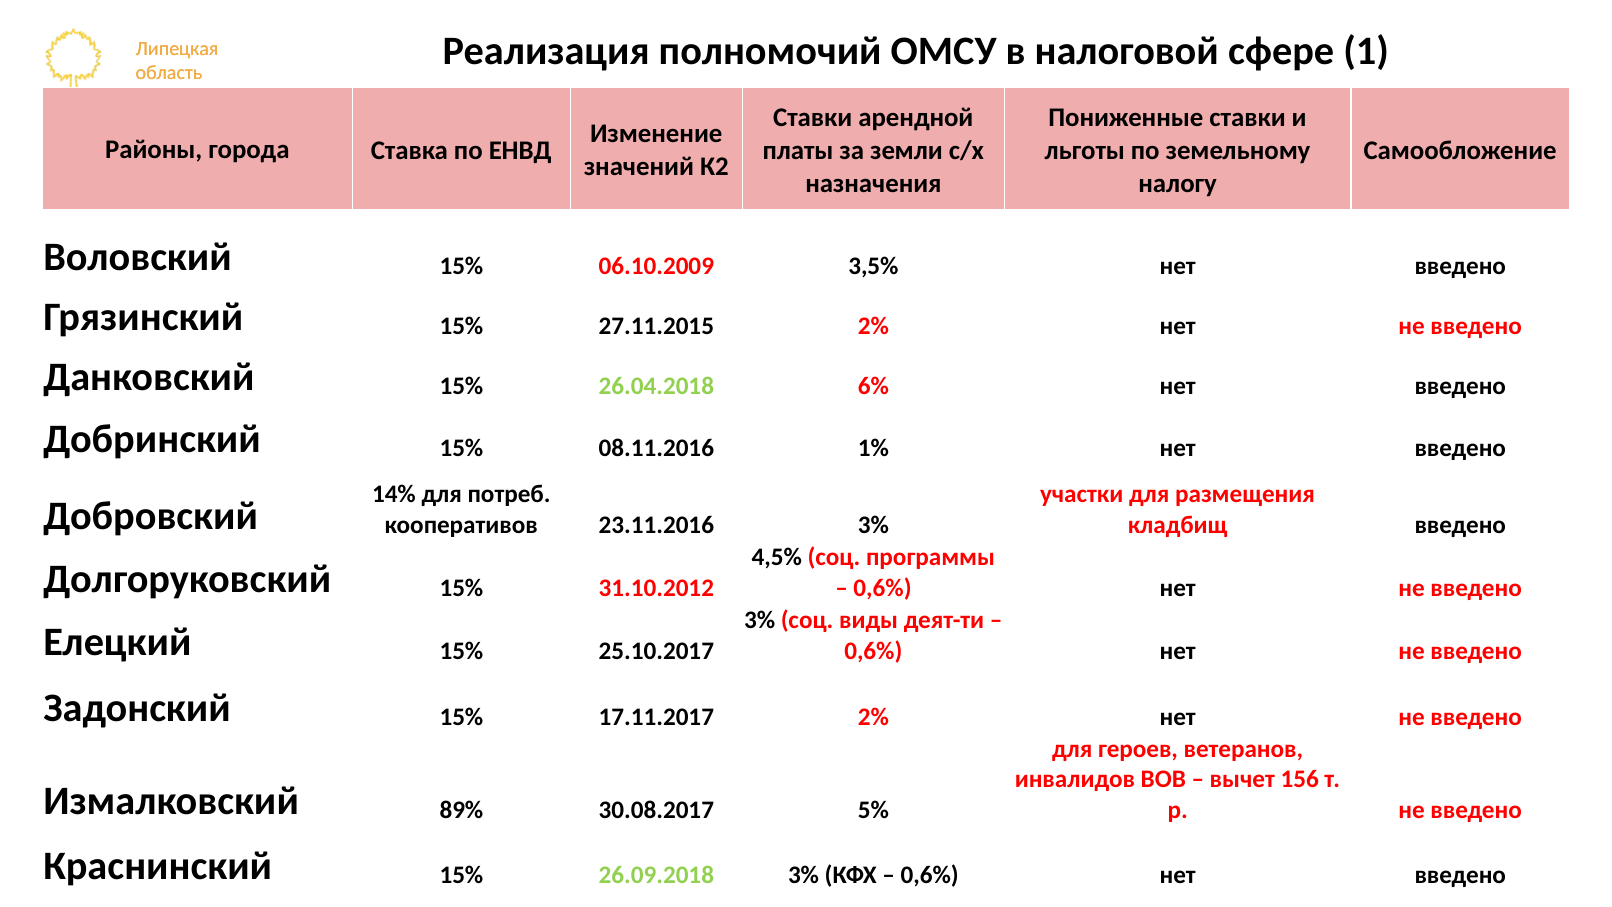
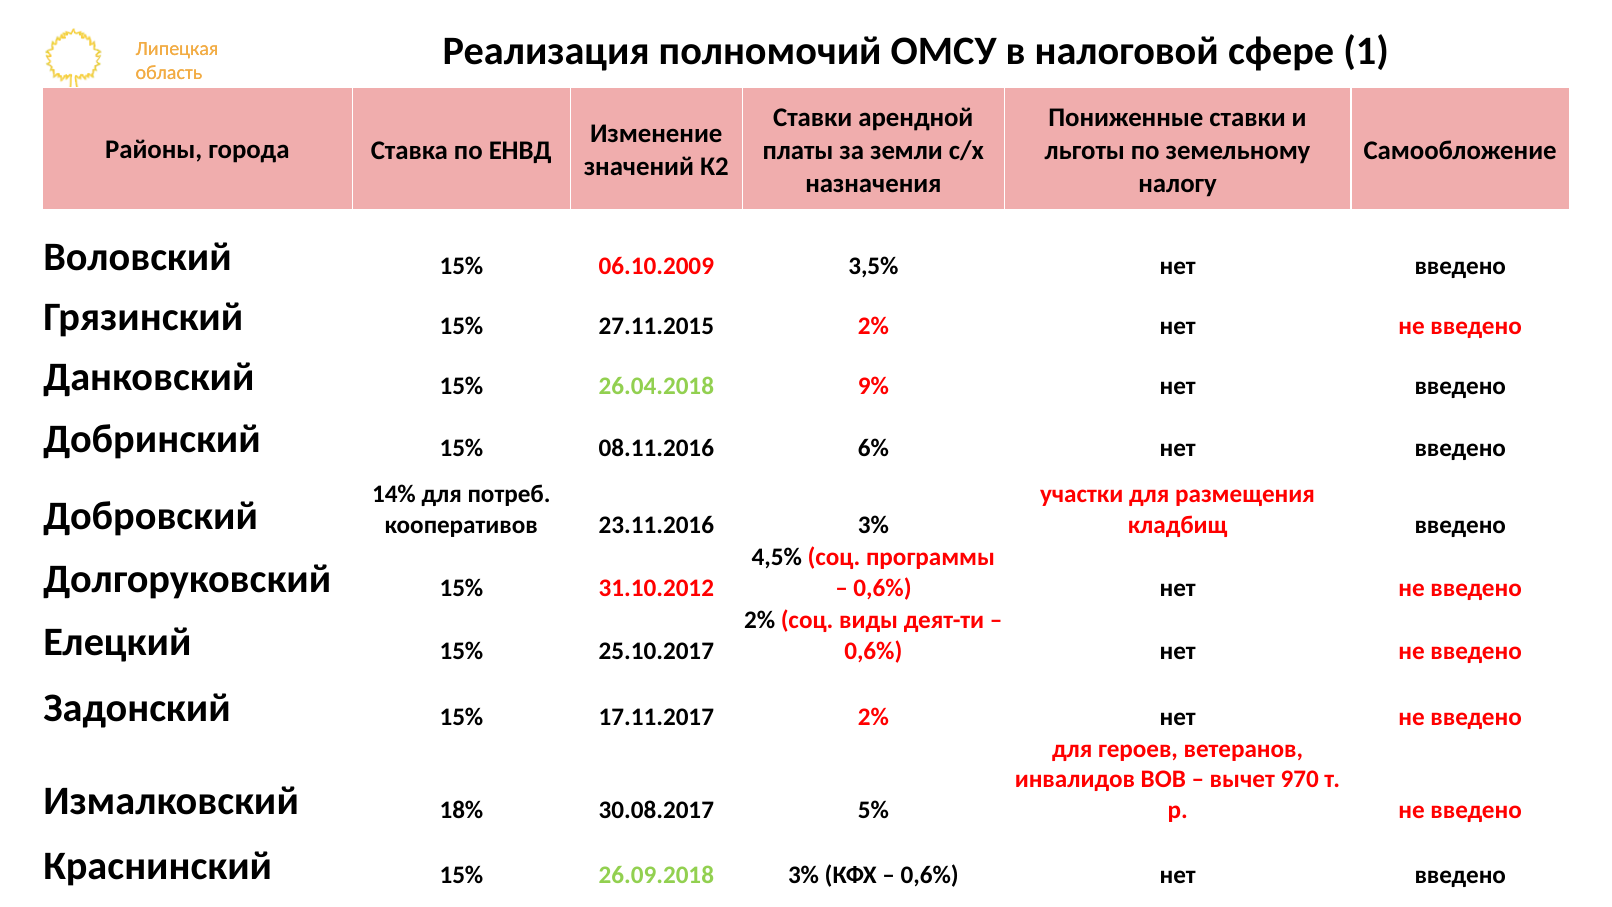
6%: 6% -> 9%
1%: 1% -> 6%
3% at (760, 620): 3% -> 2%
156: 156 -> 970
89%: 89% -> 18%
